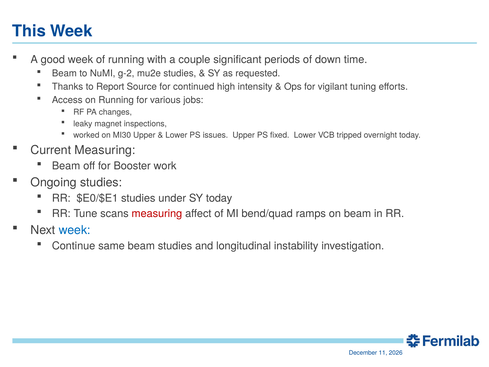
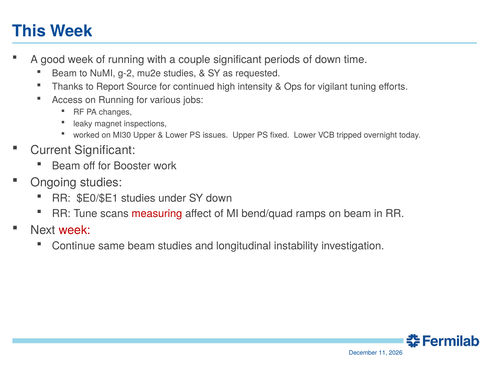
Current Measuring: Measuring -> Significant
SY today: today -> down
week at (75, 230) colour: blue -> red
